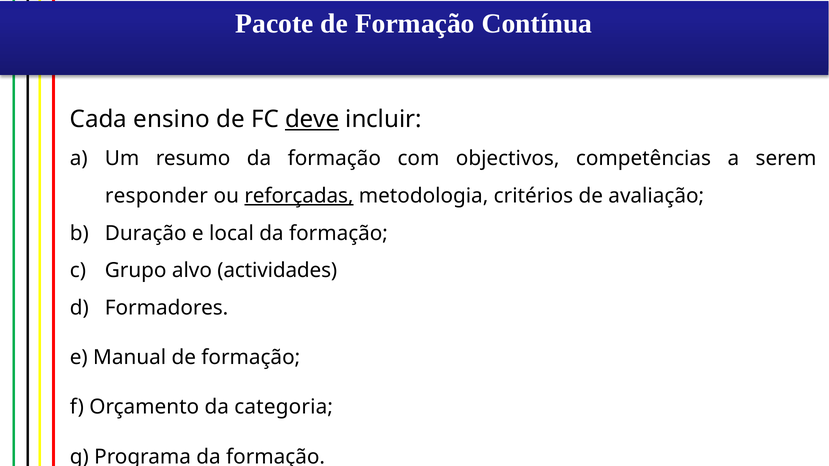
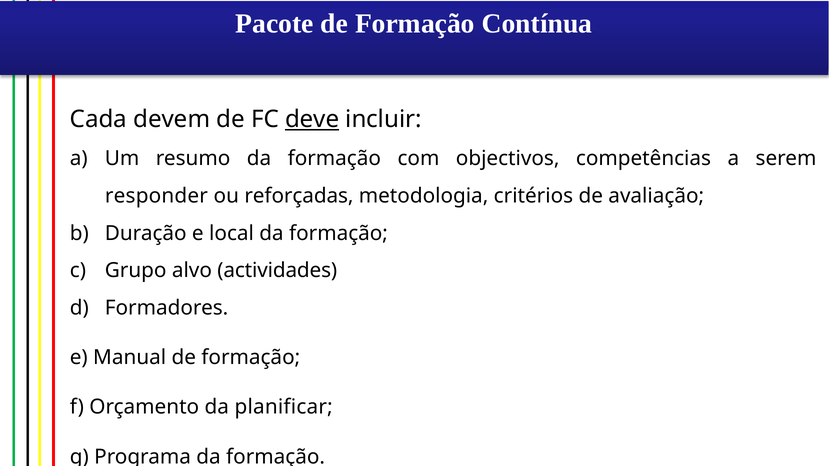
ensino: ensino -> devem
reforçadas underline: present -> none
categoria: categoria -> planificar
